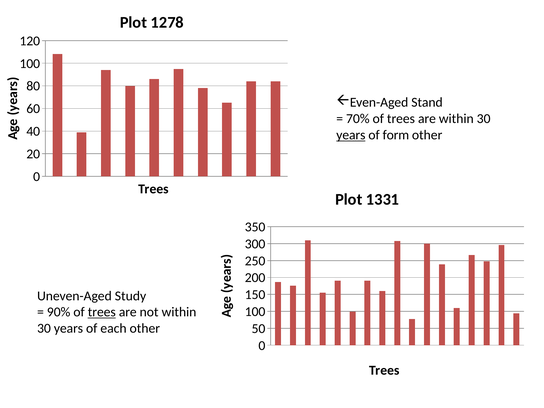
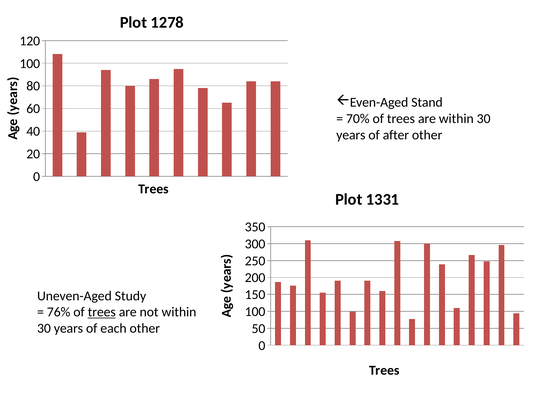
years at (351, 135) underline: present -> none
form: form -> after
90%: 90% -> 76%
